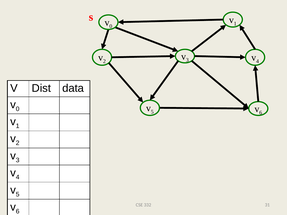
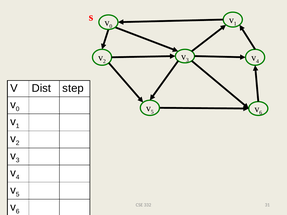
data: data -> step
